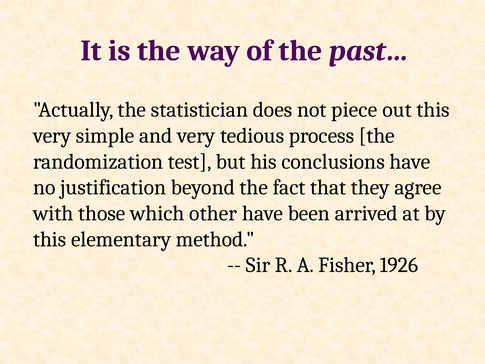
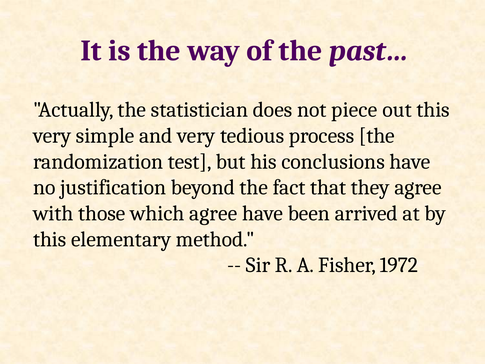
which other: other -> agree
1926: 1926 -> 1972
